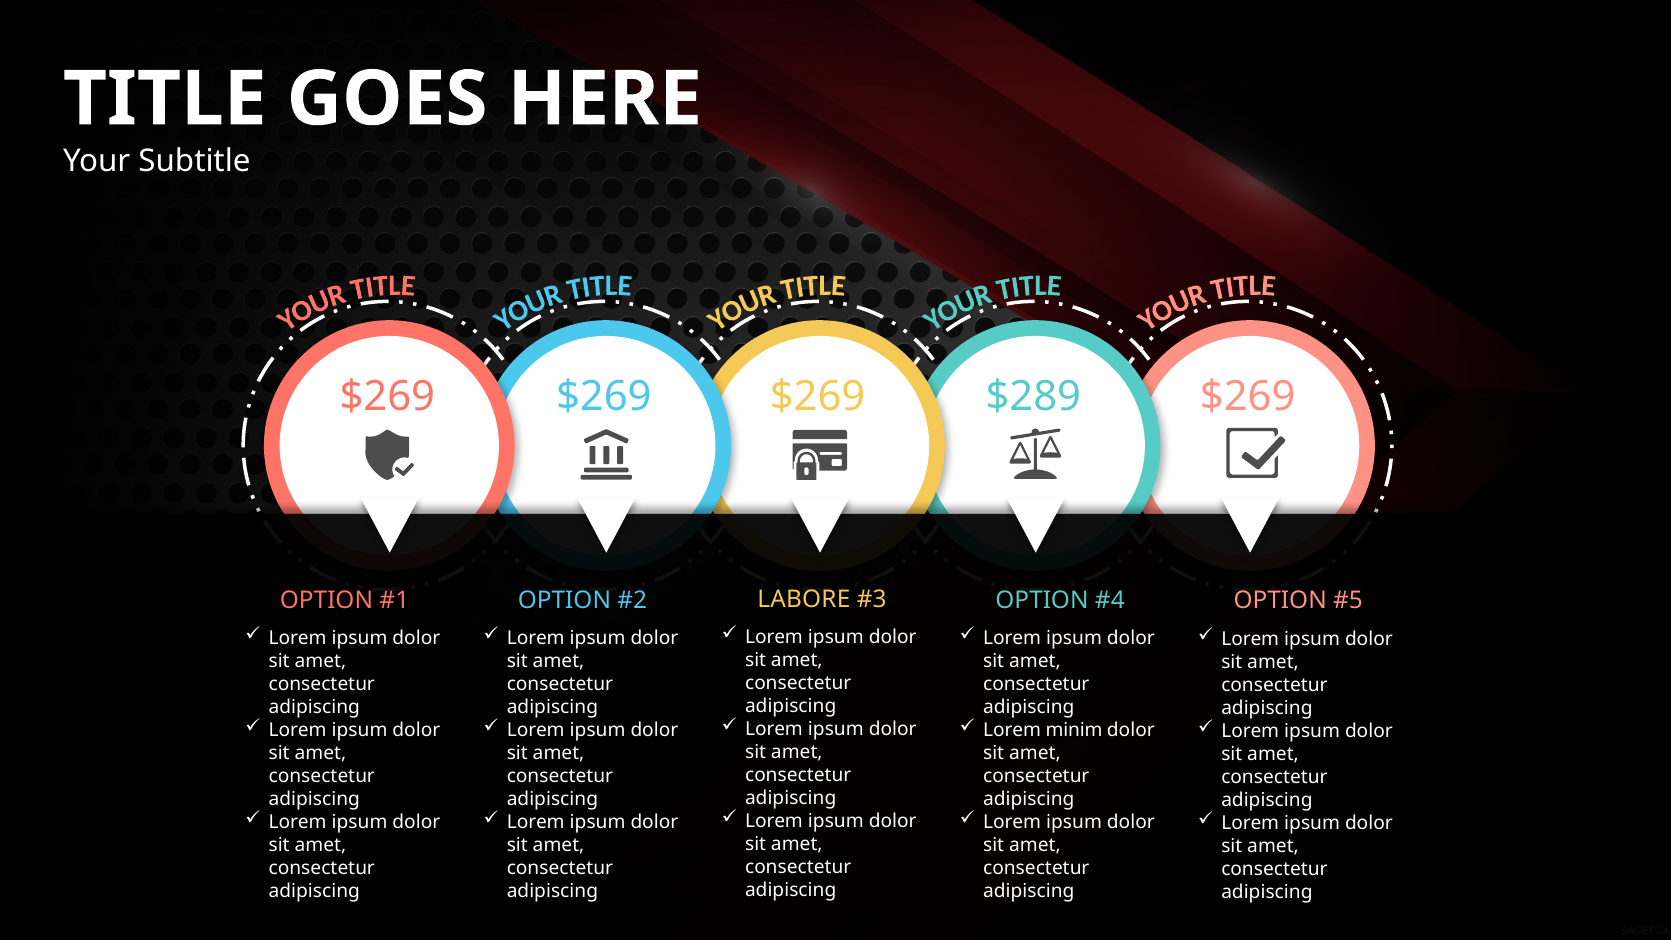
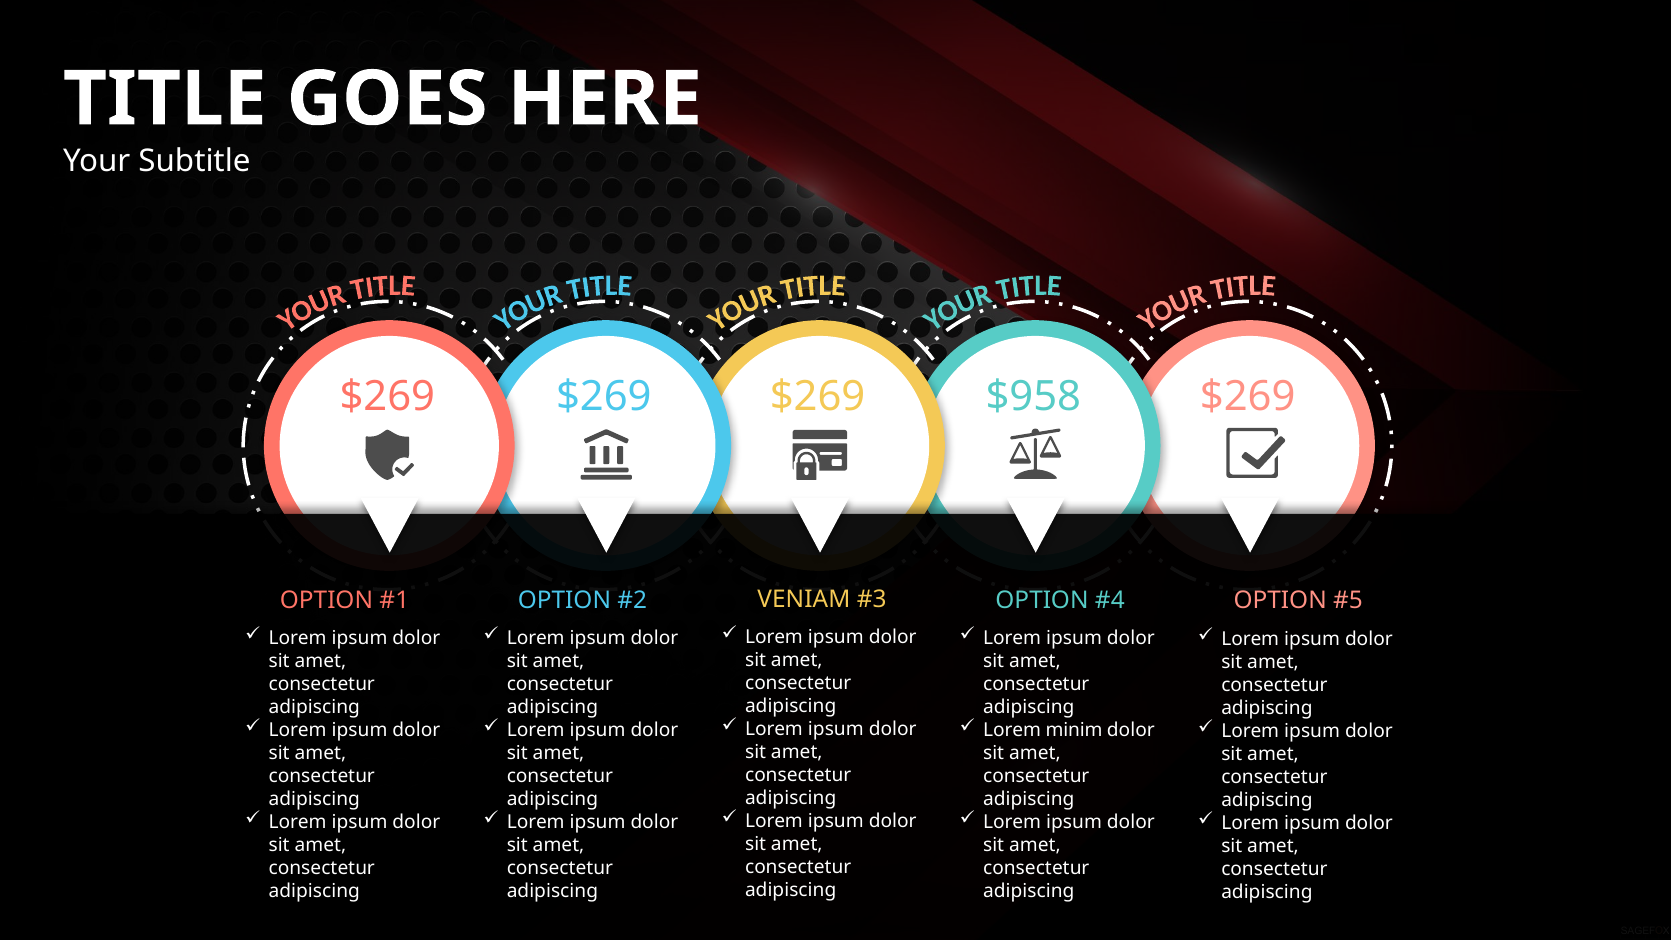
$289: $289 -> $958
LABORE: LABORE -> VENIAM
